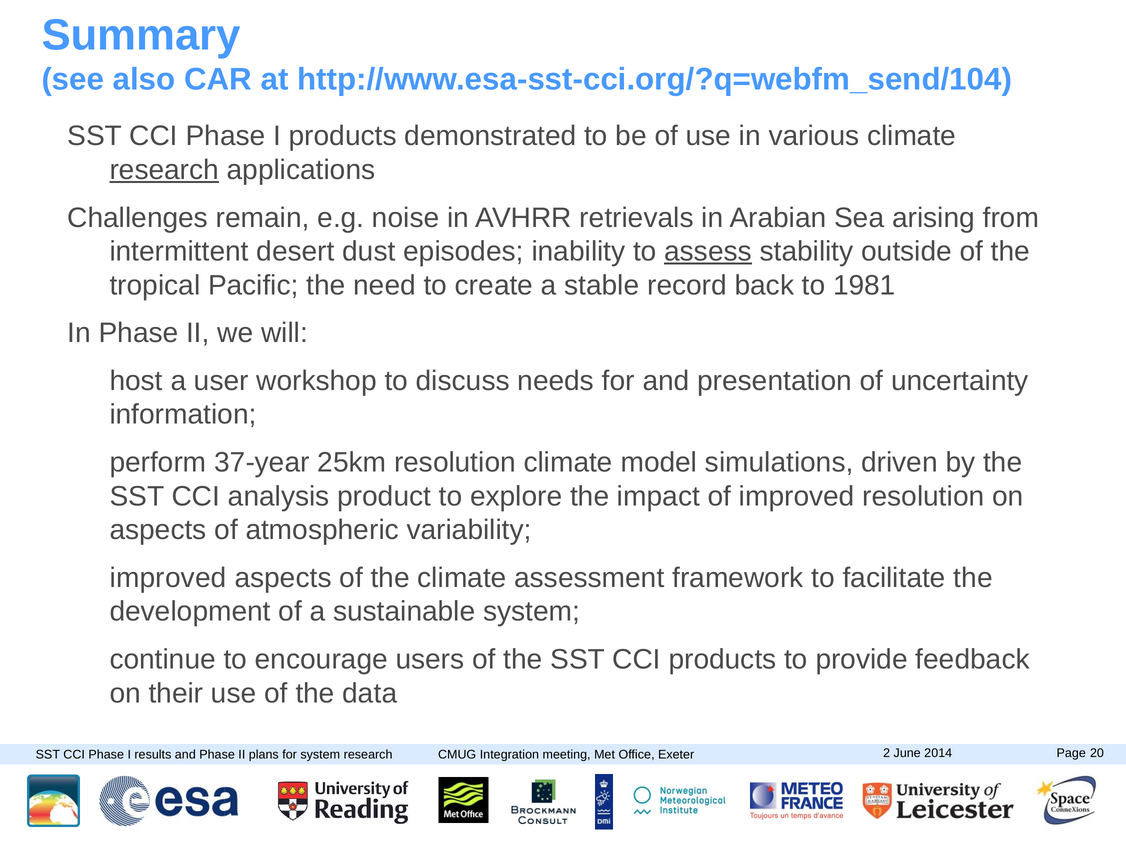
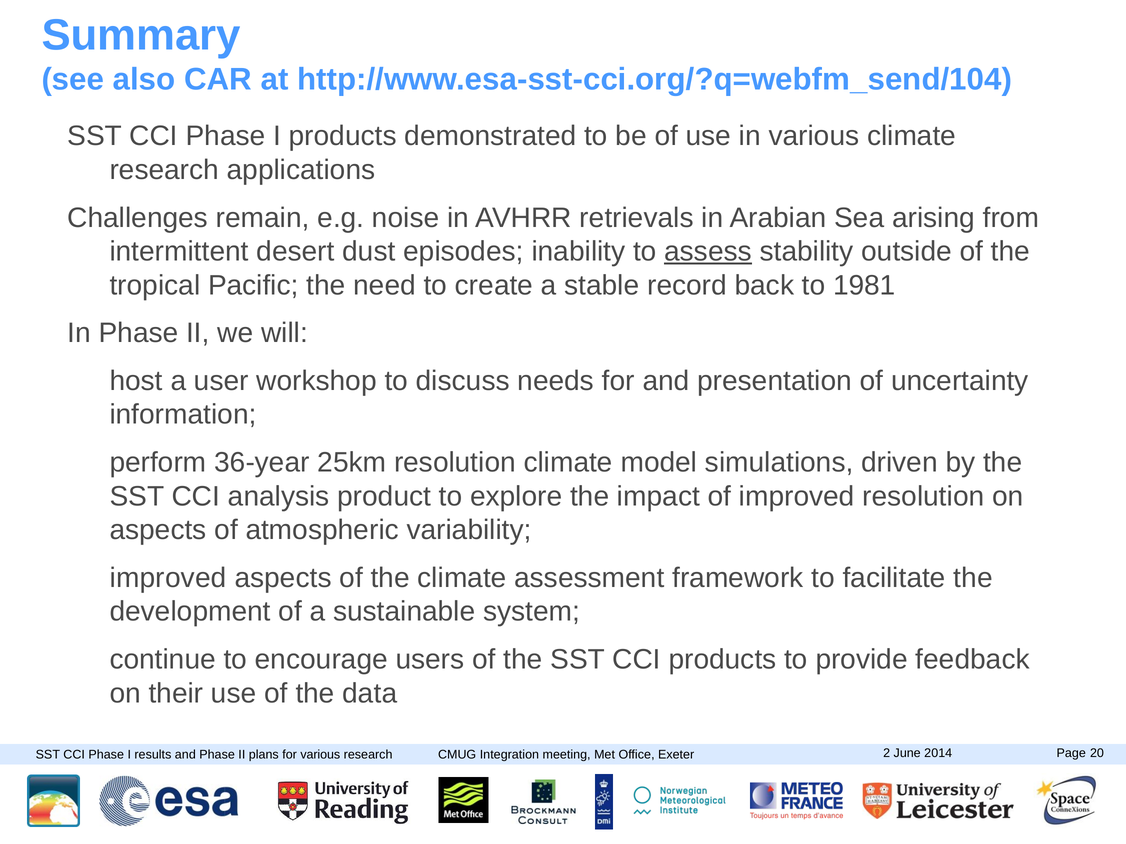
research at (164, 170) underline: present -> none
37-year: 37-year -> 36-year
for system: system -> various
